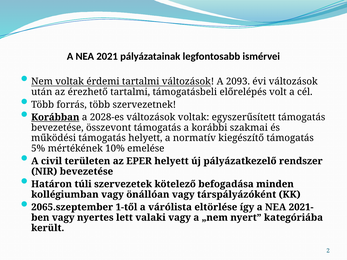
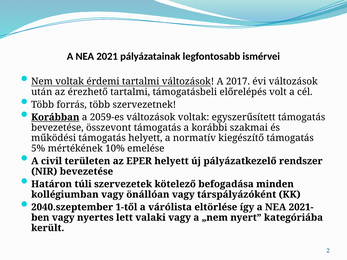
2093: 2093 -> 2017
2028-es: 2028-es -> 2059-es
2065.szeptember: 2065.szeptember -> 2040.szeptember
